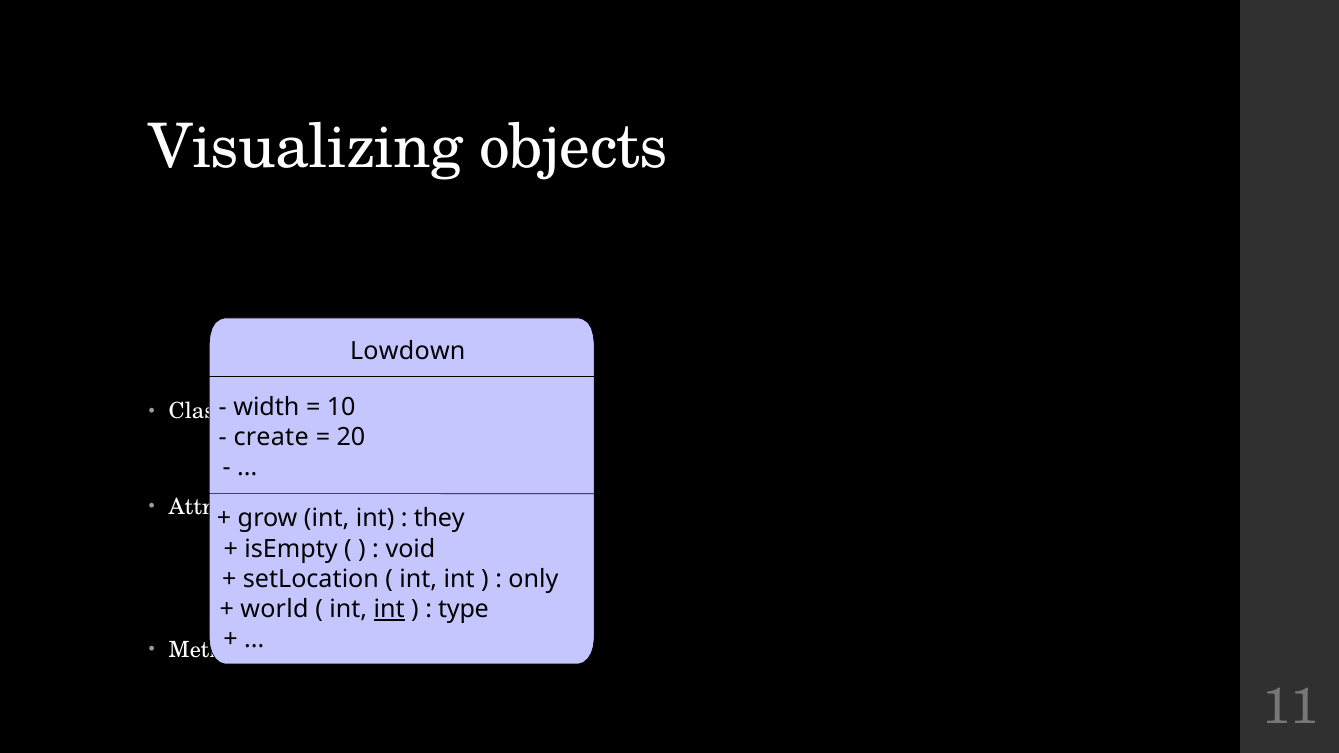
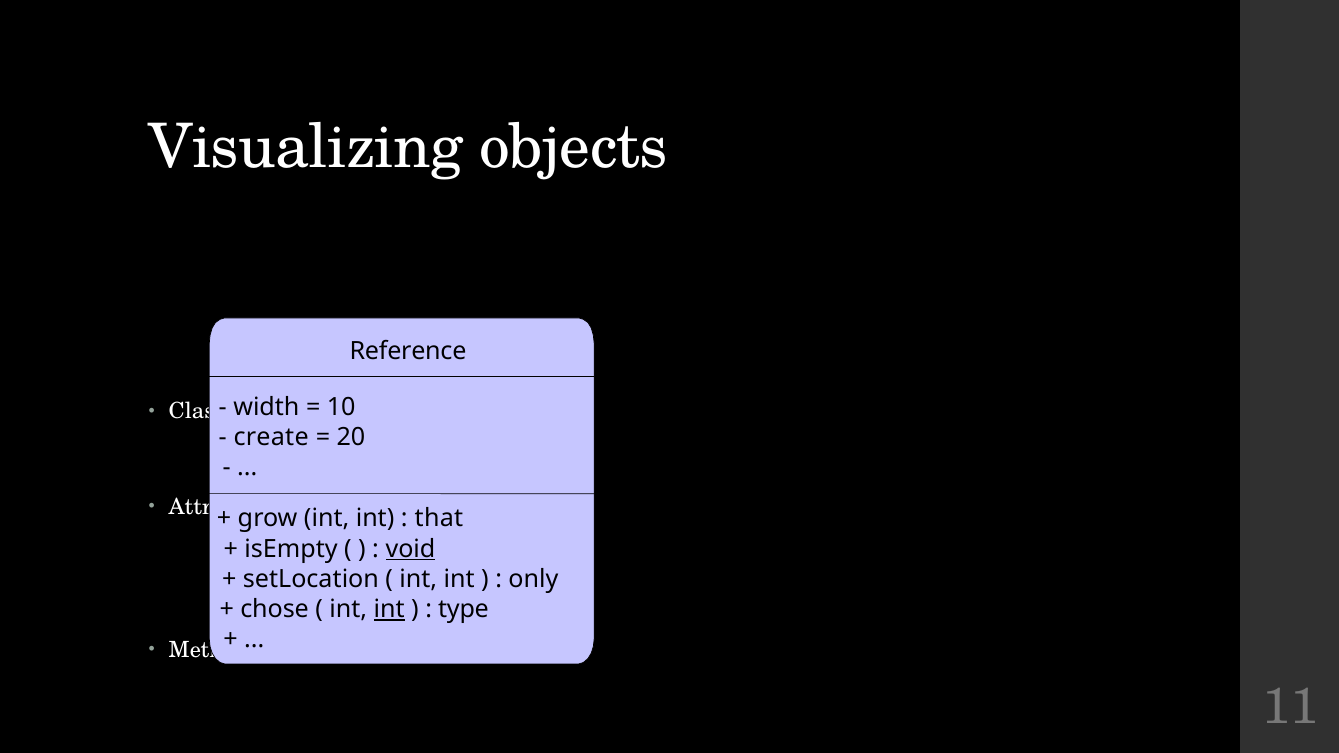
Lowdown: Lowdown -> Reference
they: they -> that
void underline: none -> present
world: world -> chose
